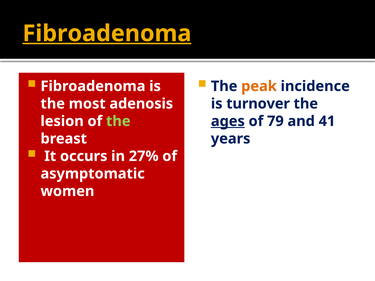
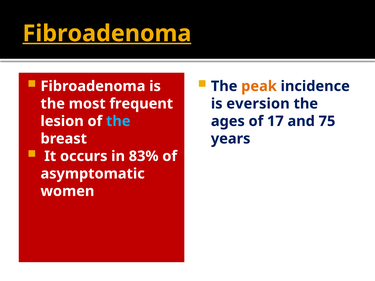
adenosis: adenosis -> frequent
turnover: turnover -> eversion
the at (118, 121) colour: light green -> light blue
ages underline: present -> none
79: 79 -> 17
41: 41 -> 75
27%: 27% -> 83%
